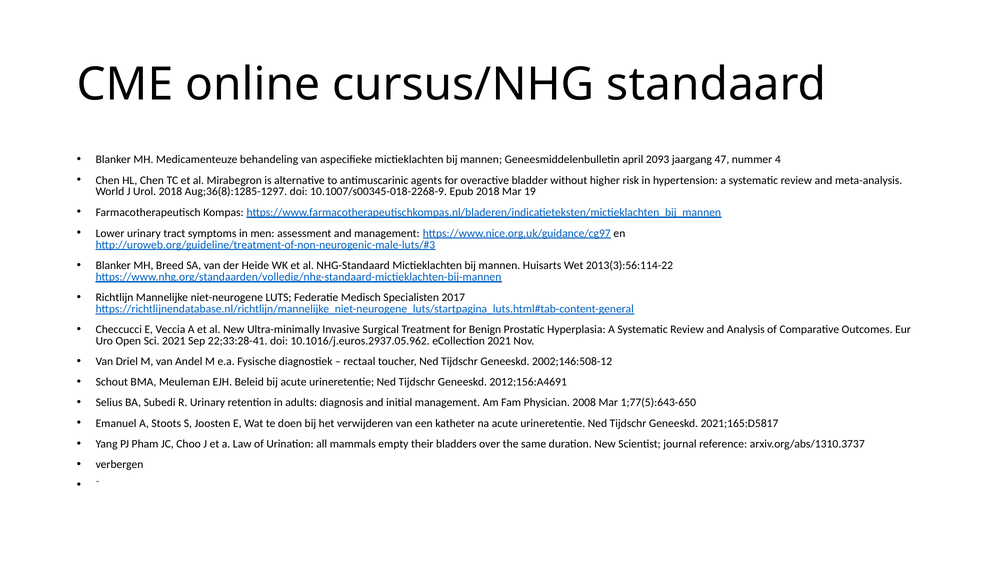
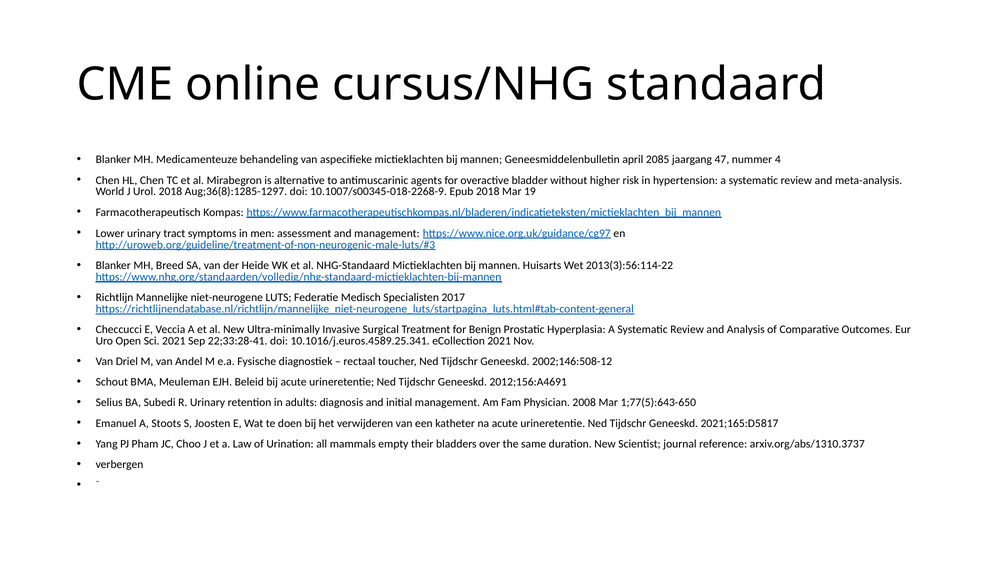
2093: 2093 -> 2085
10.1016/j.euros.2937.05.962: 10.1016/j.euros.2937.05.962 -> 10.1016/j.euros.4589.25.341
